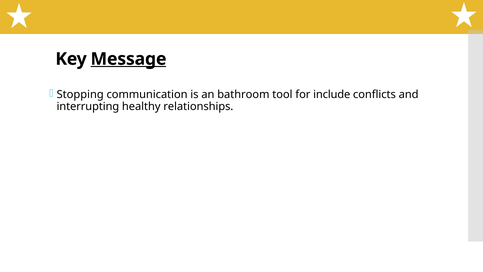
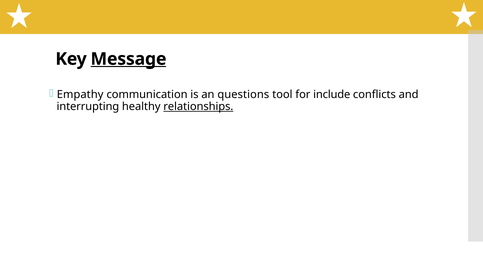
Stopping: Stopping -> Empathy
bathroom: bathroom -> questions
relationships underline: none -> present
